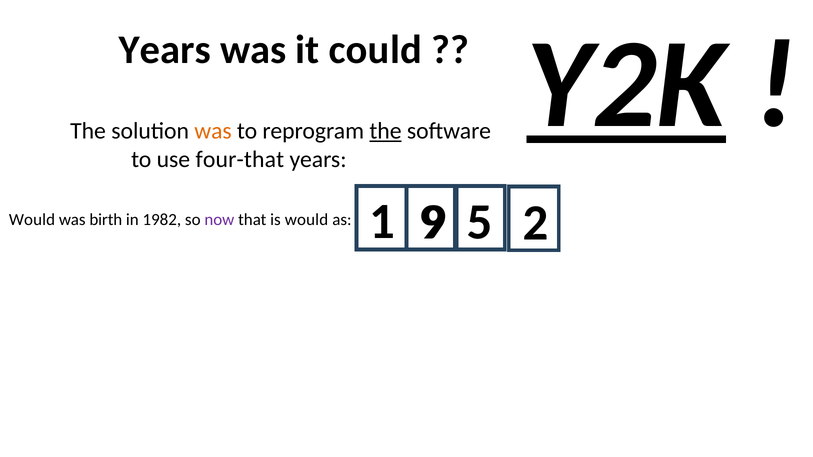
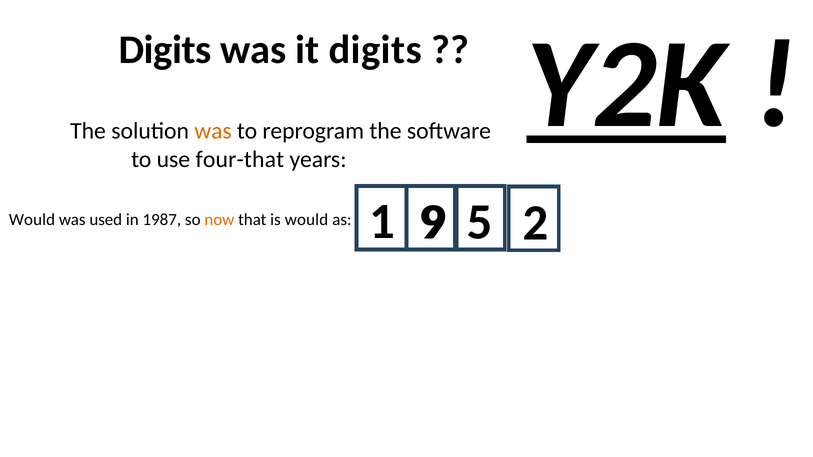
Years at (165, 50): Years -> Digits
it could: could -> digits
the at (386, 131) underline: present -> none
birth: birth -> used
1982: 1982 -> 1987
now at (219, 220) colour: purple -> orange
